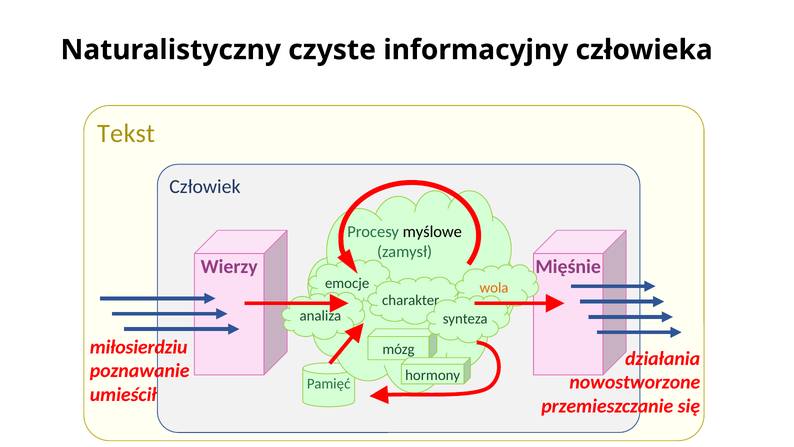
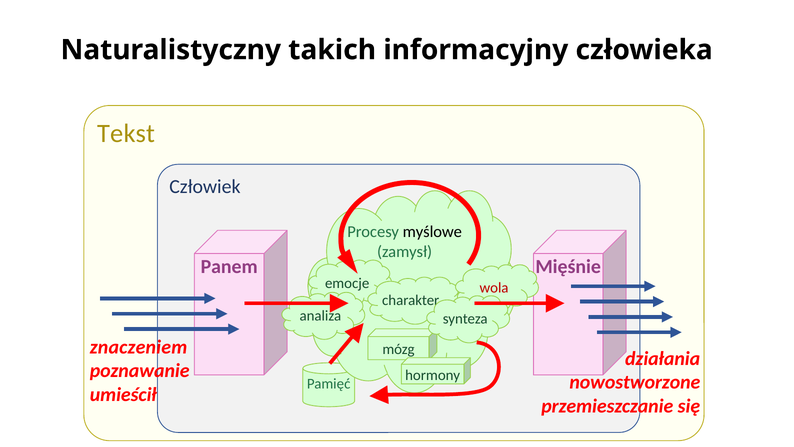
czyste: czyste -> takich
Wierzy: Wierzy -> Panem
wola colour: orange -> red
miłosierdziu: miłosierdziu -> znaczeniem
